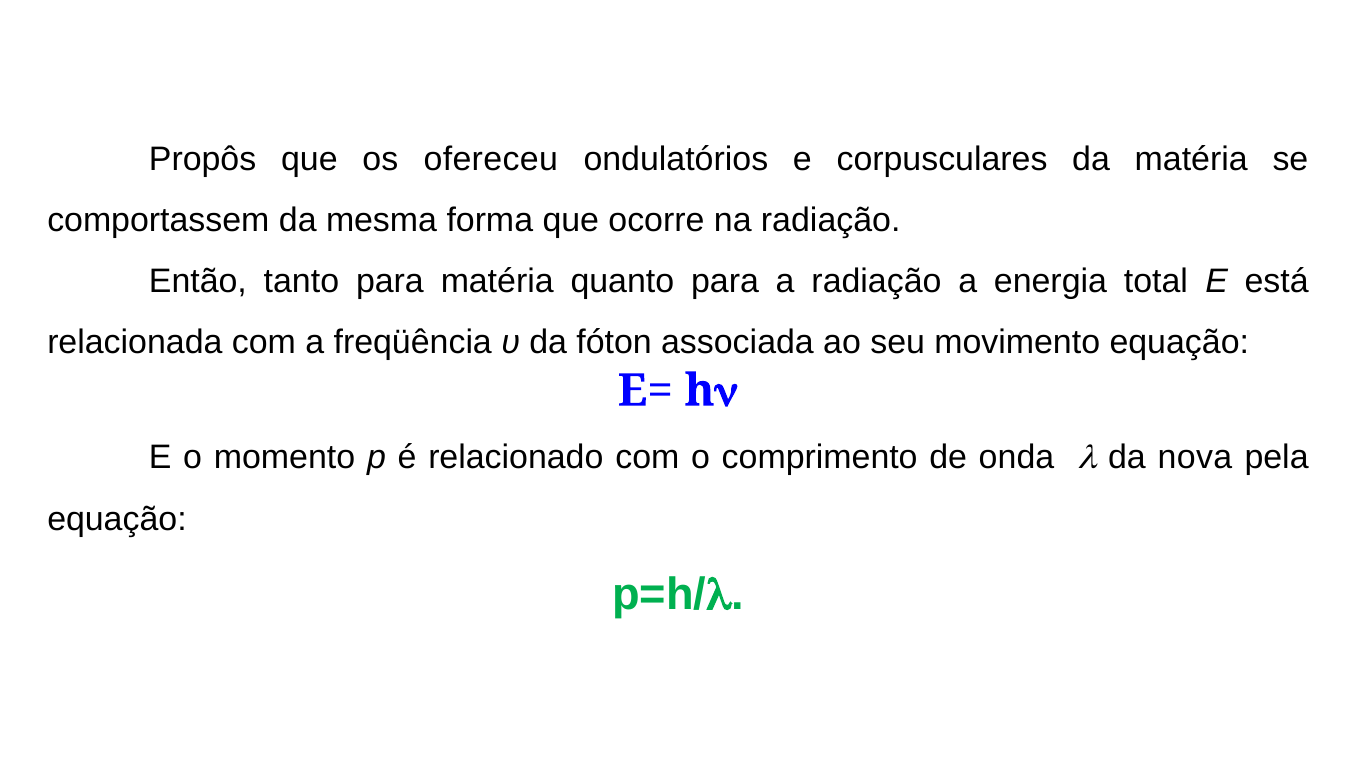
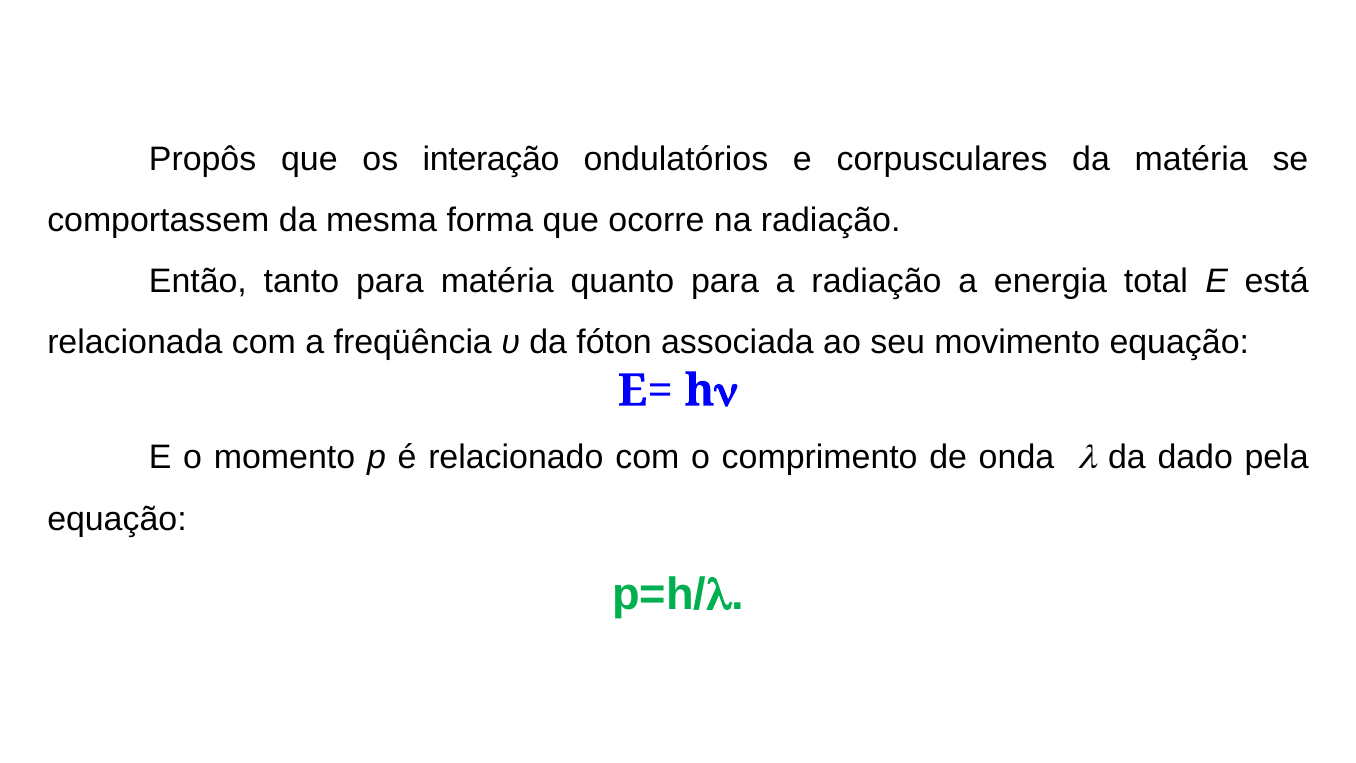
ofereceu: ofereceu -> interação
nova: nova -> dado
